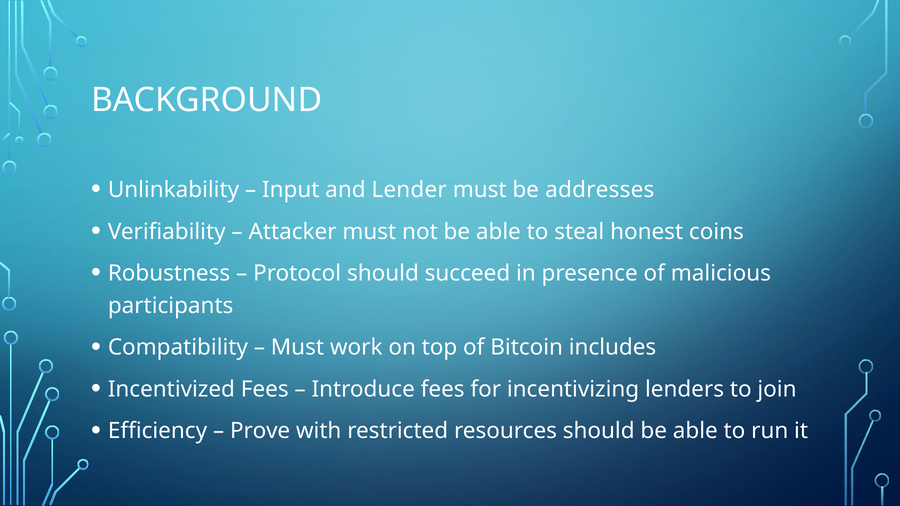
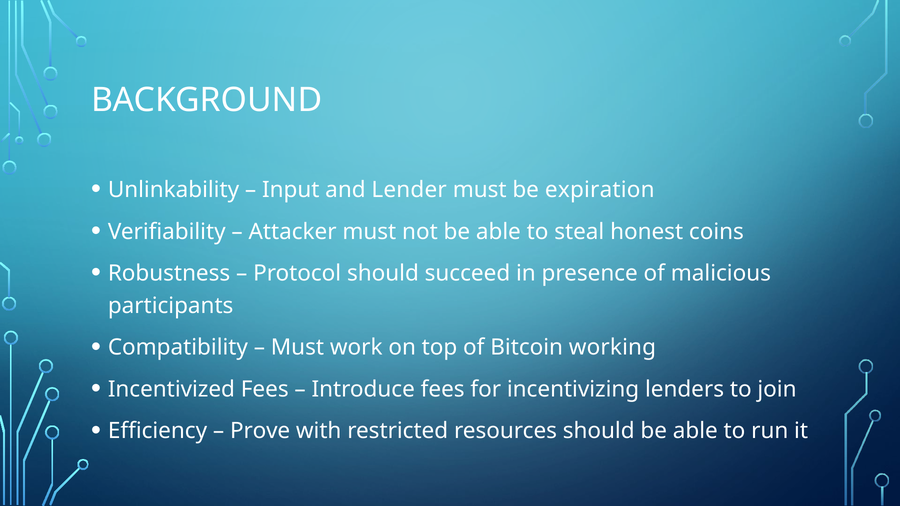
addresses: addresses -> expiration
includes: includes -> working
